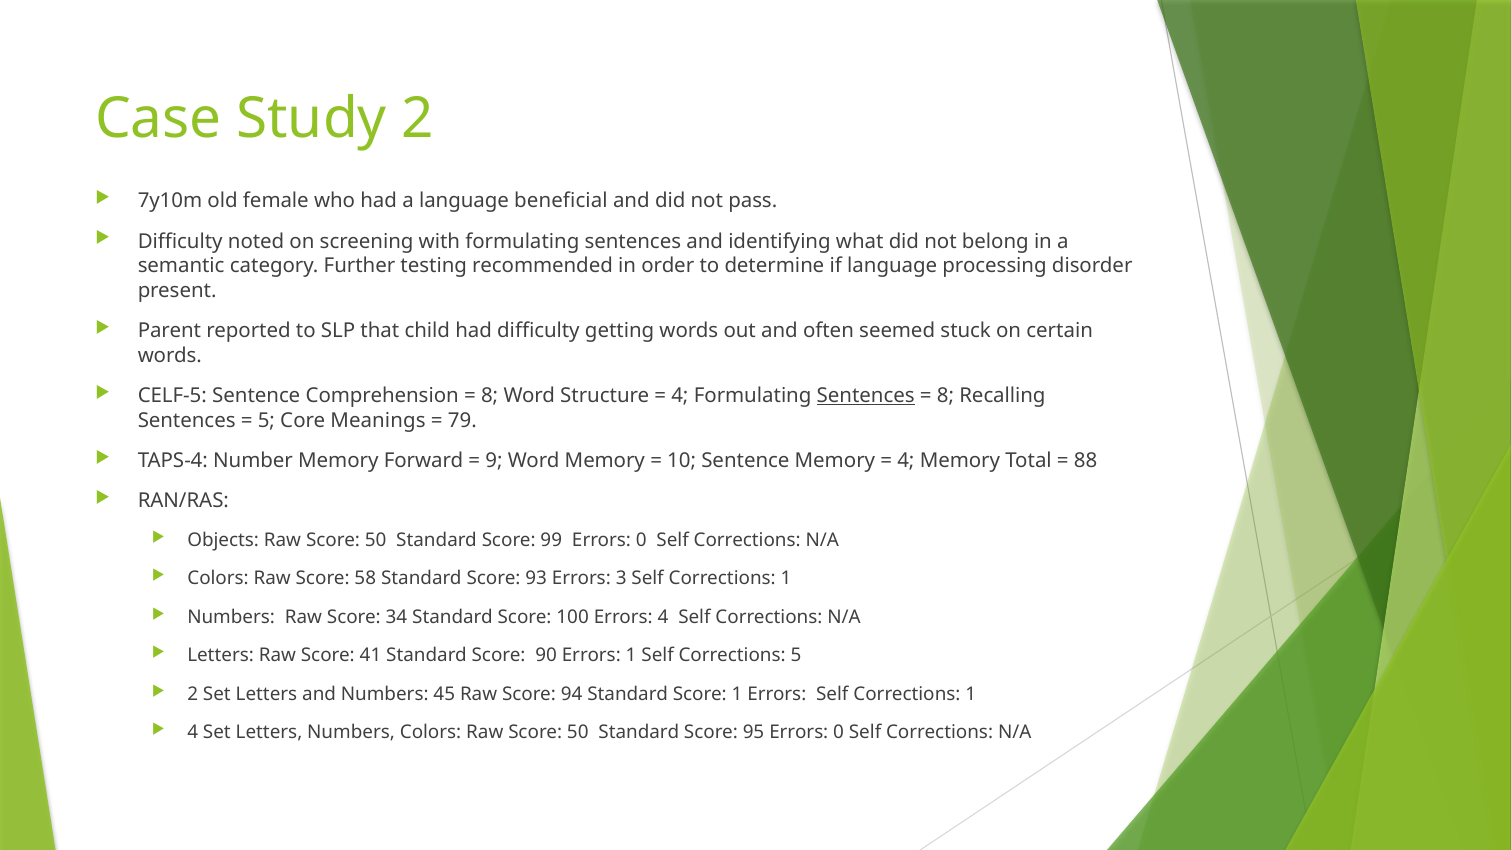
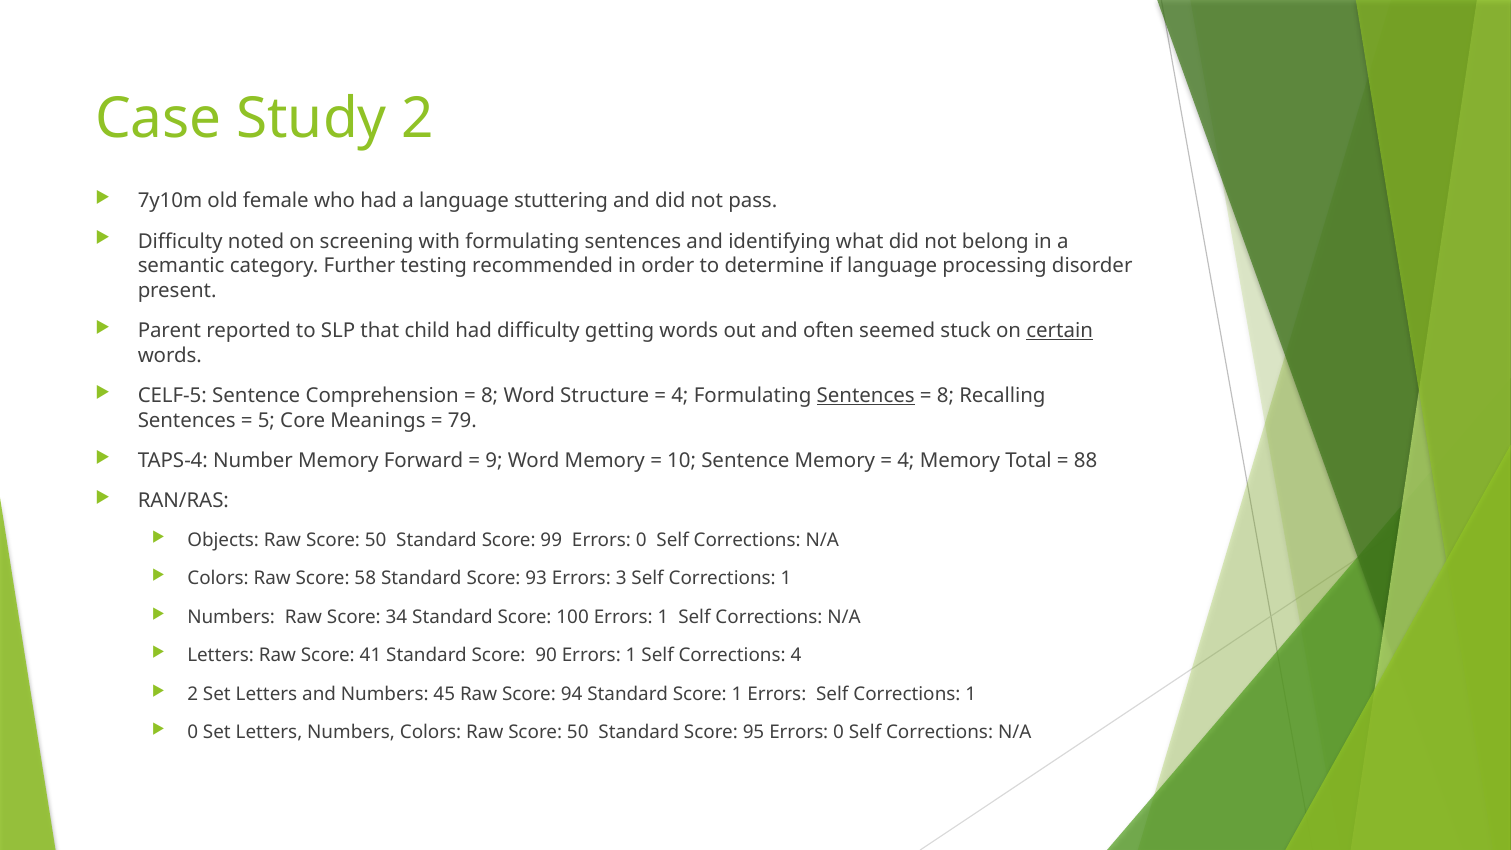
beneficial: beneficial -> stuttering
certain underline: none -> present
100 Errors 4: 4 -> 1
Corrections 5: 5 -> 4
4 at (193, 732): 4 -> 0
